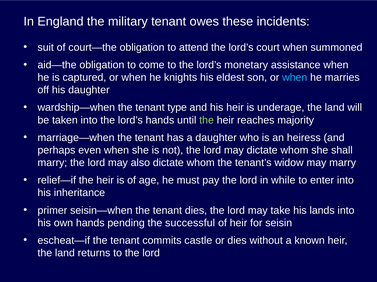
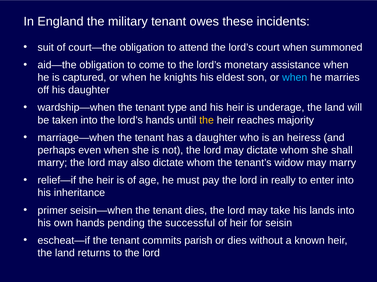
the at (207, 120) colour: light green -> yellow
while: while -> really
castle: castle -> parish
